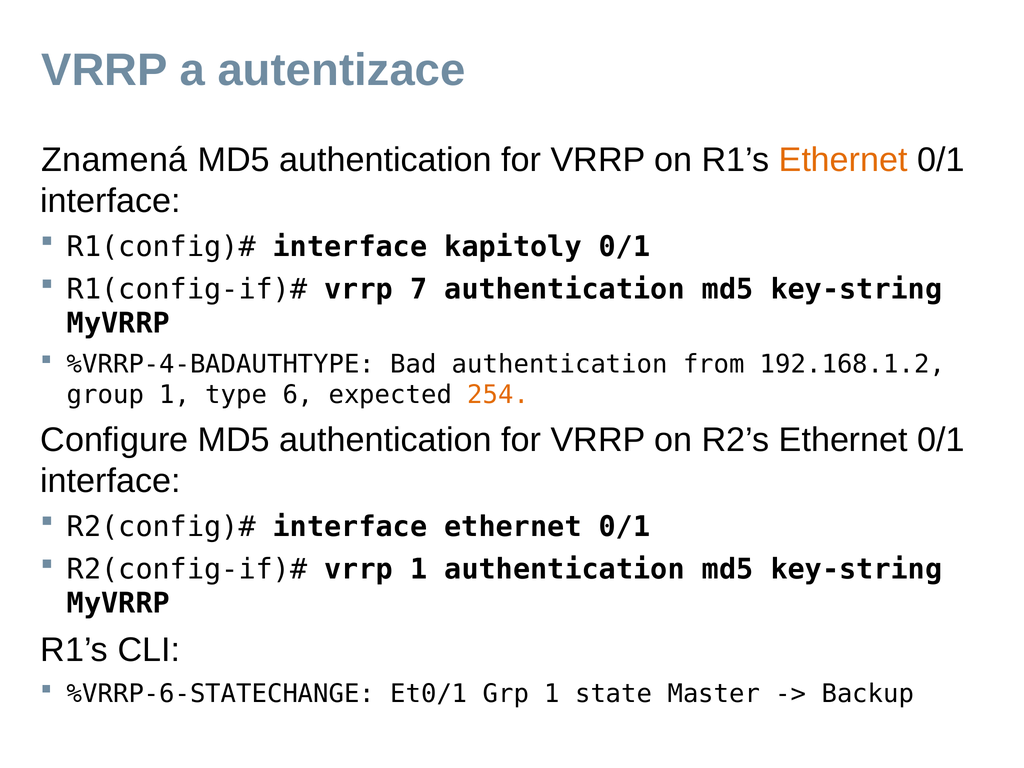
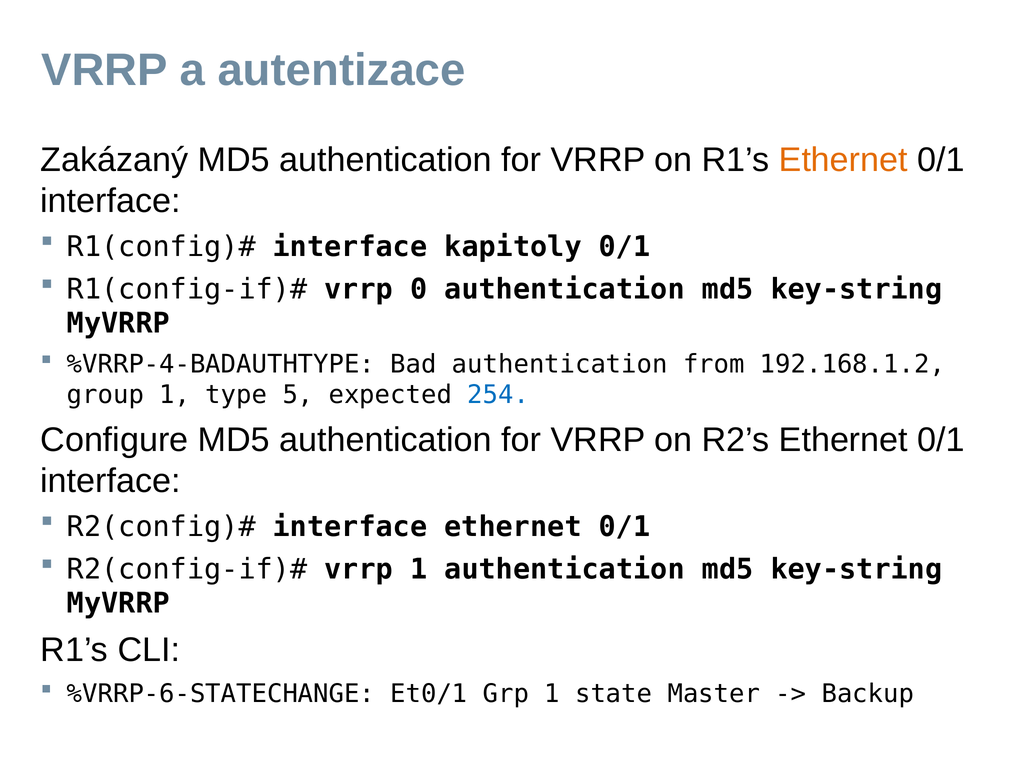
Znamená: Znamená -> Zakázaný
7: 7 -> 0
6: 6 -> 5
254 colour: orange -> blue
